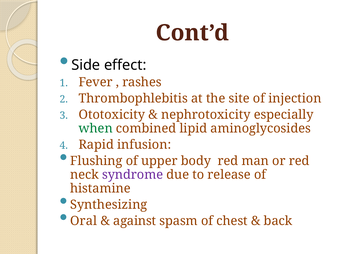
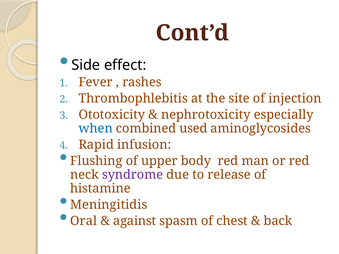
when colour: green -> blue
lipid: lipid -> used
Synthesizing: Synthesizing -> Meningitidis
